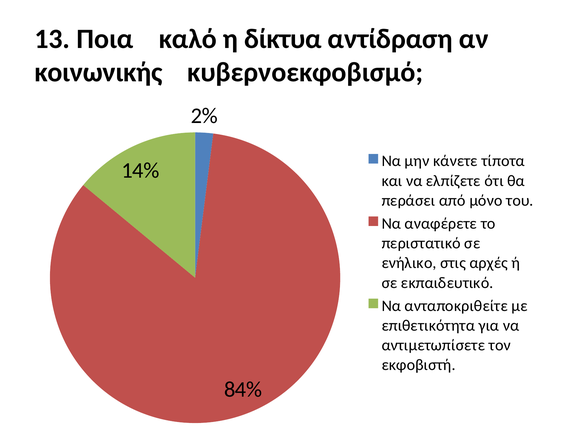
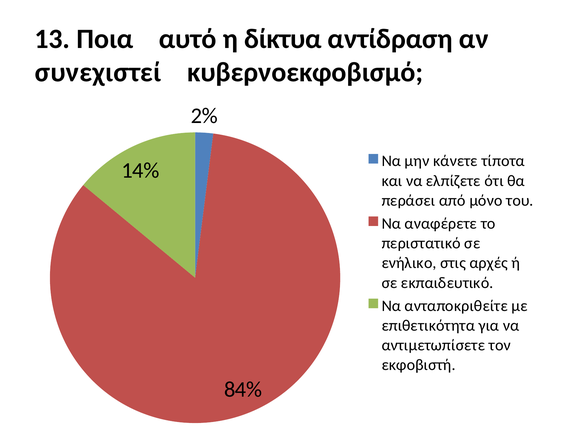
καλό: καλό -> αυτό
κοινωνικής: κοινωνικής -> συνεχιστεί
